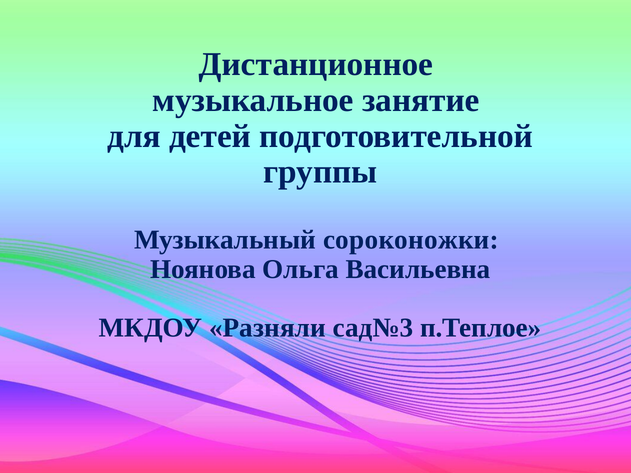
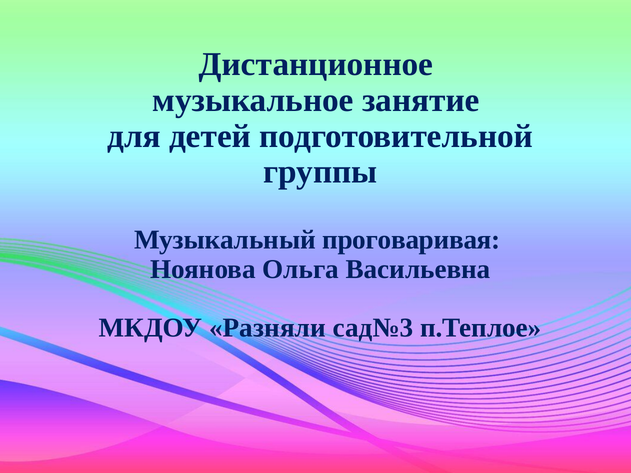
сороконожки: сороконожки -> проговаривая
